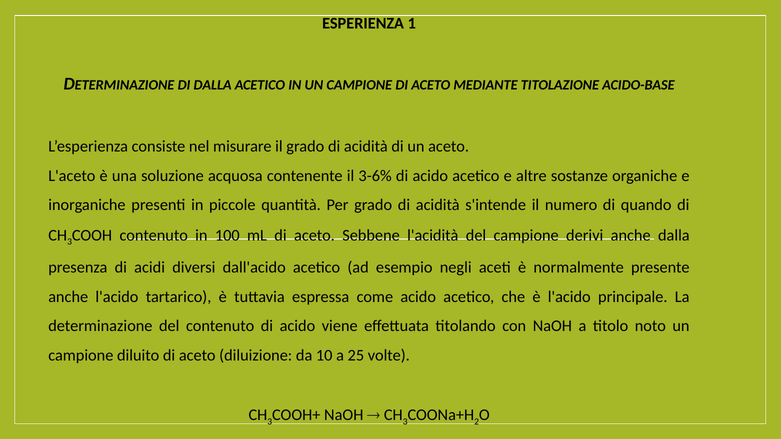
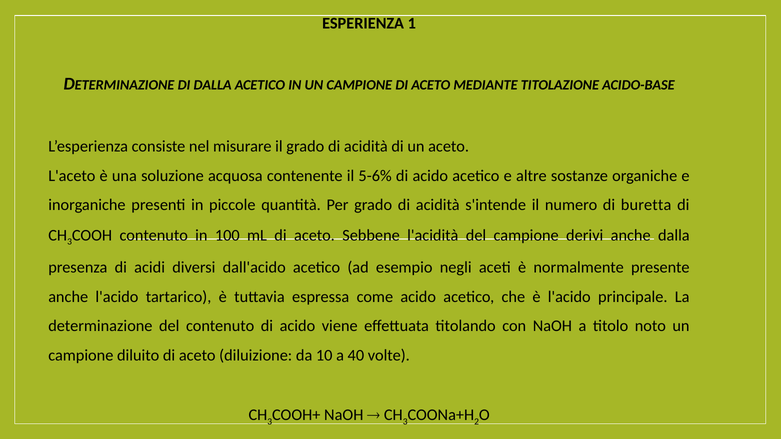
3-6%: 3-6% -> 5-6%
quando: quando -> buretta
25: 25 -> 40
